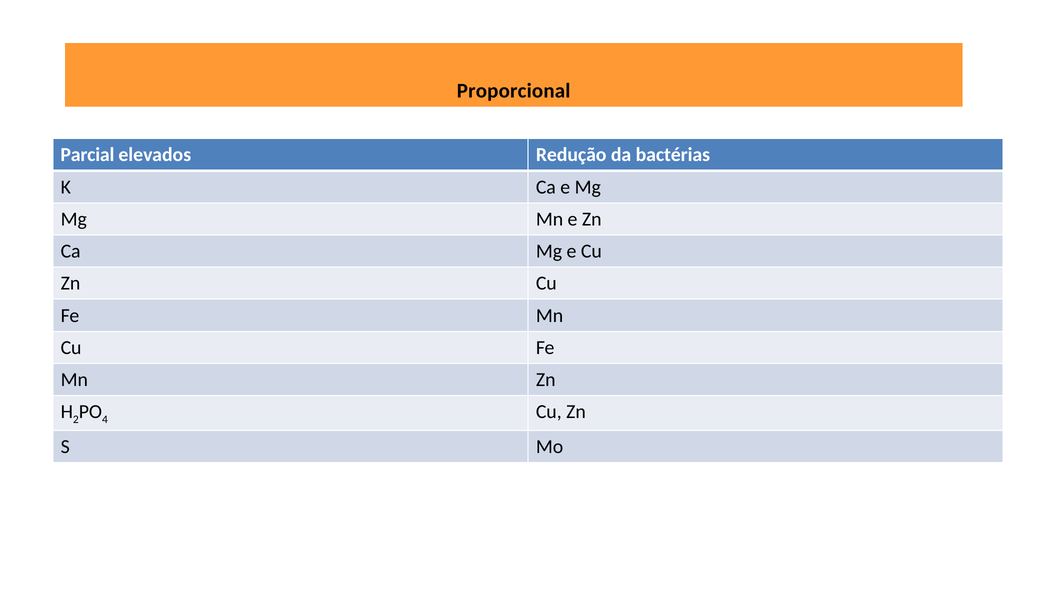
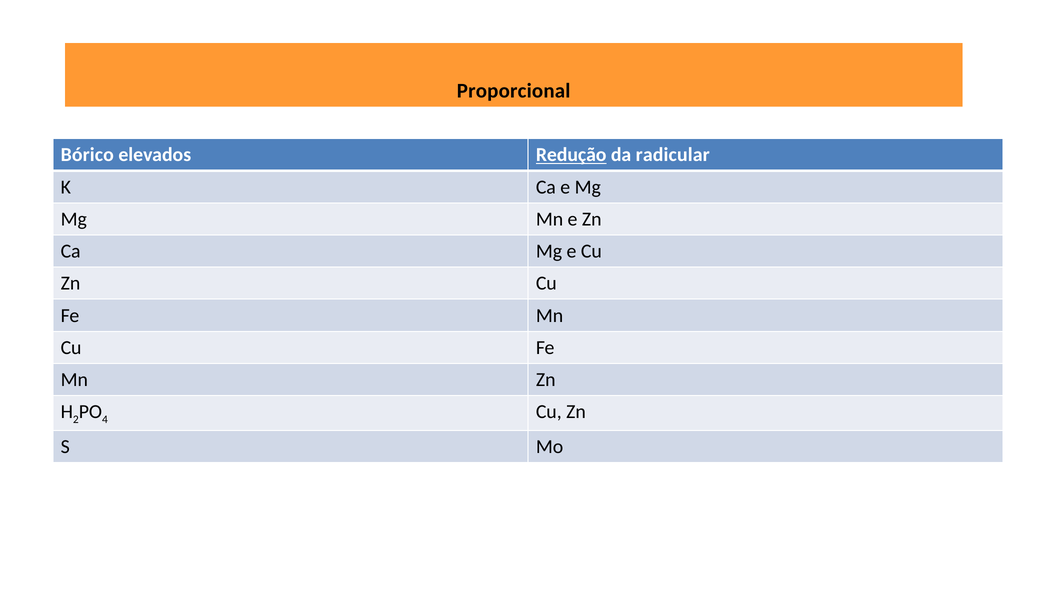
Parcial: Parcial -> Bórico
Redução underline: none -> present
bactérias: bactérias -> radicular
